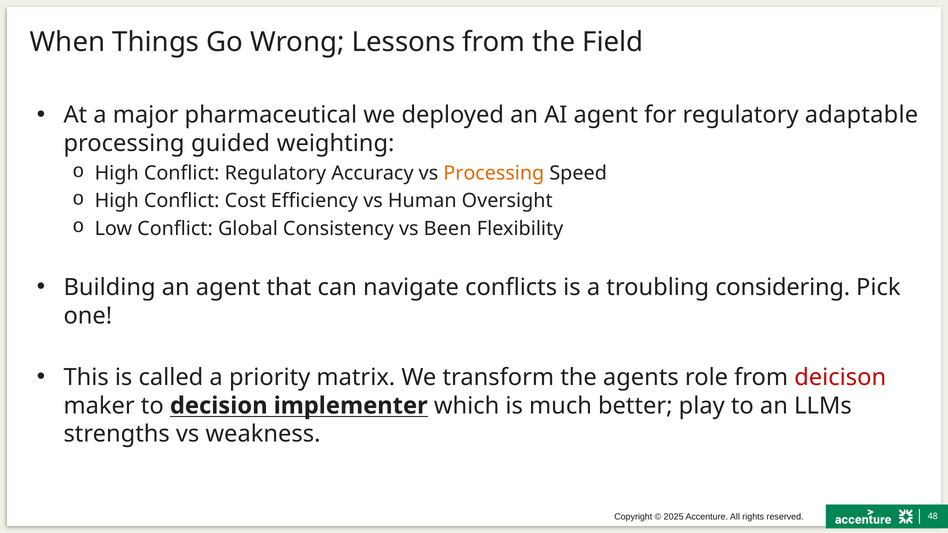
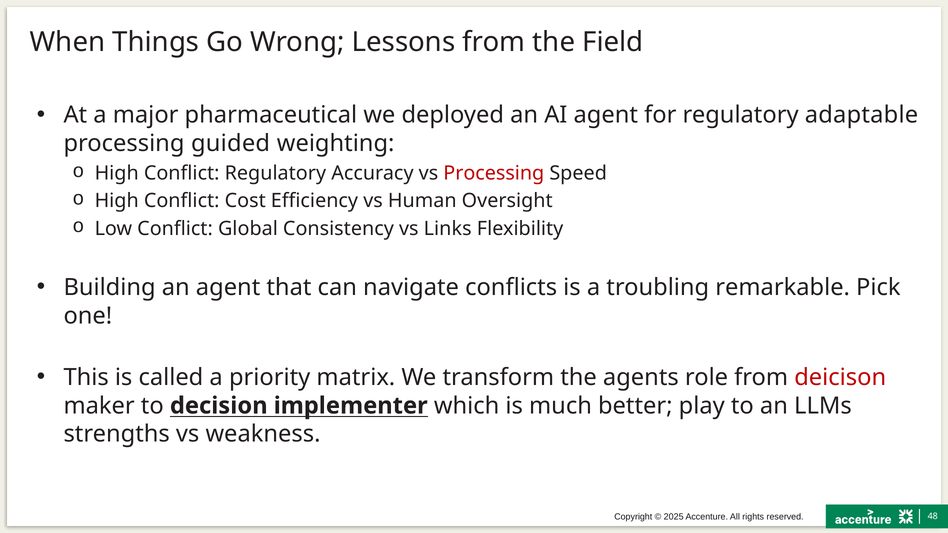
Processing at (494, 173) colour: orange -> red
Been: Been -> Links
considering: considering -> remarkable
